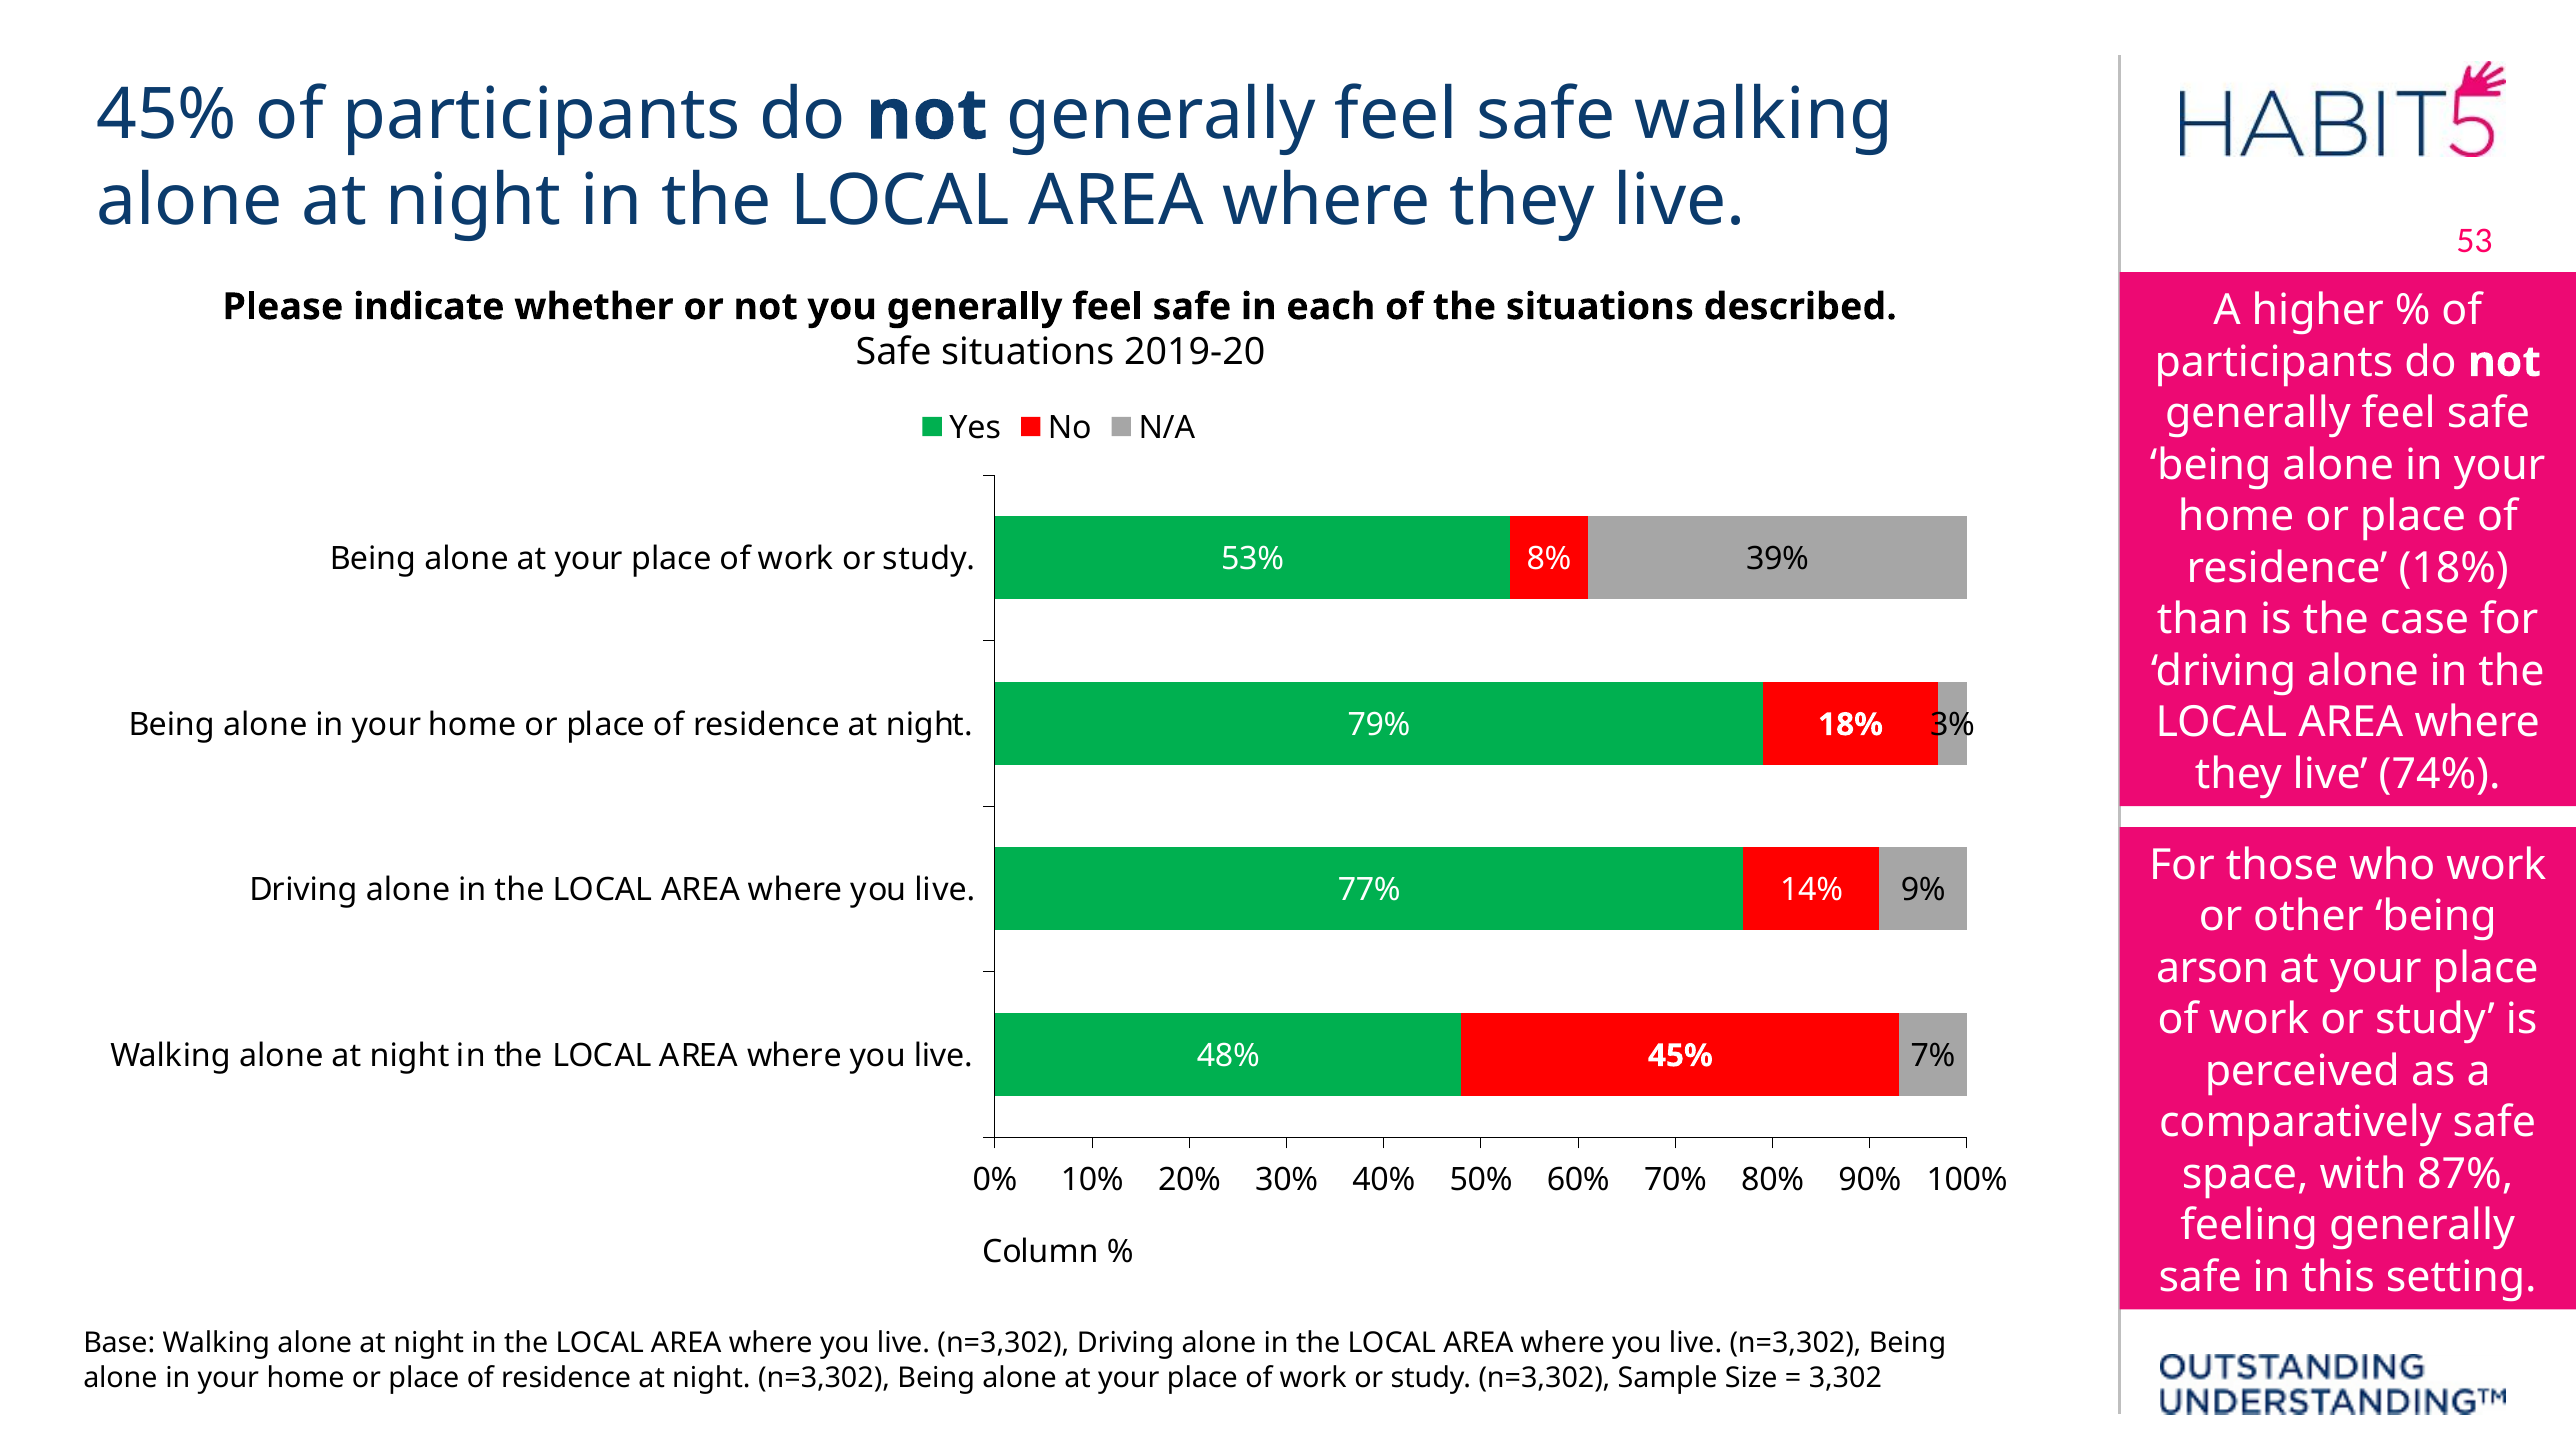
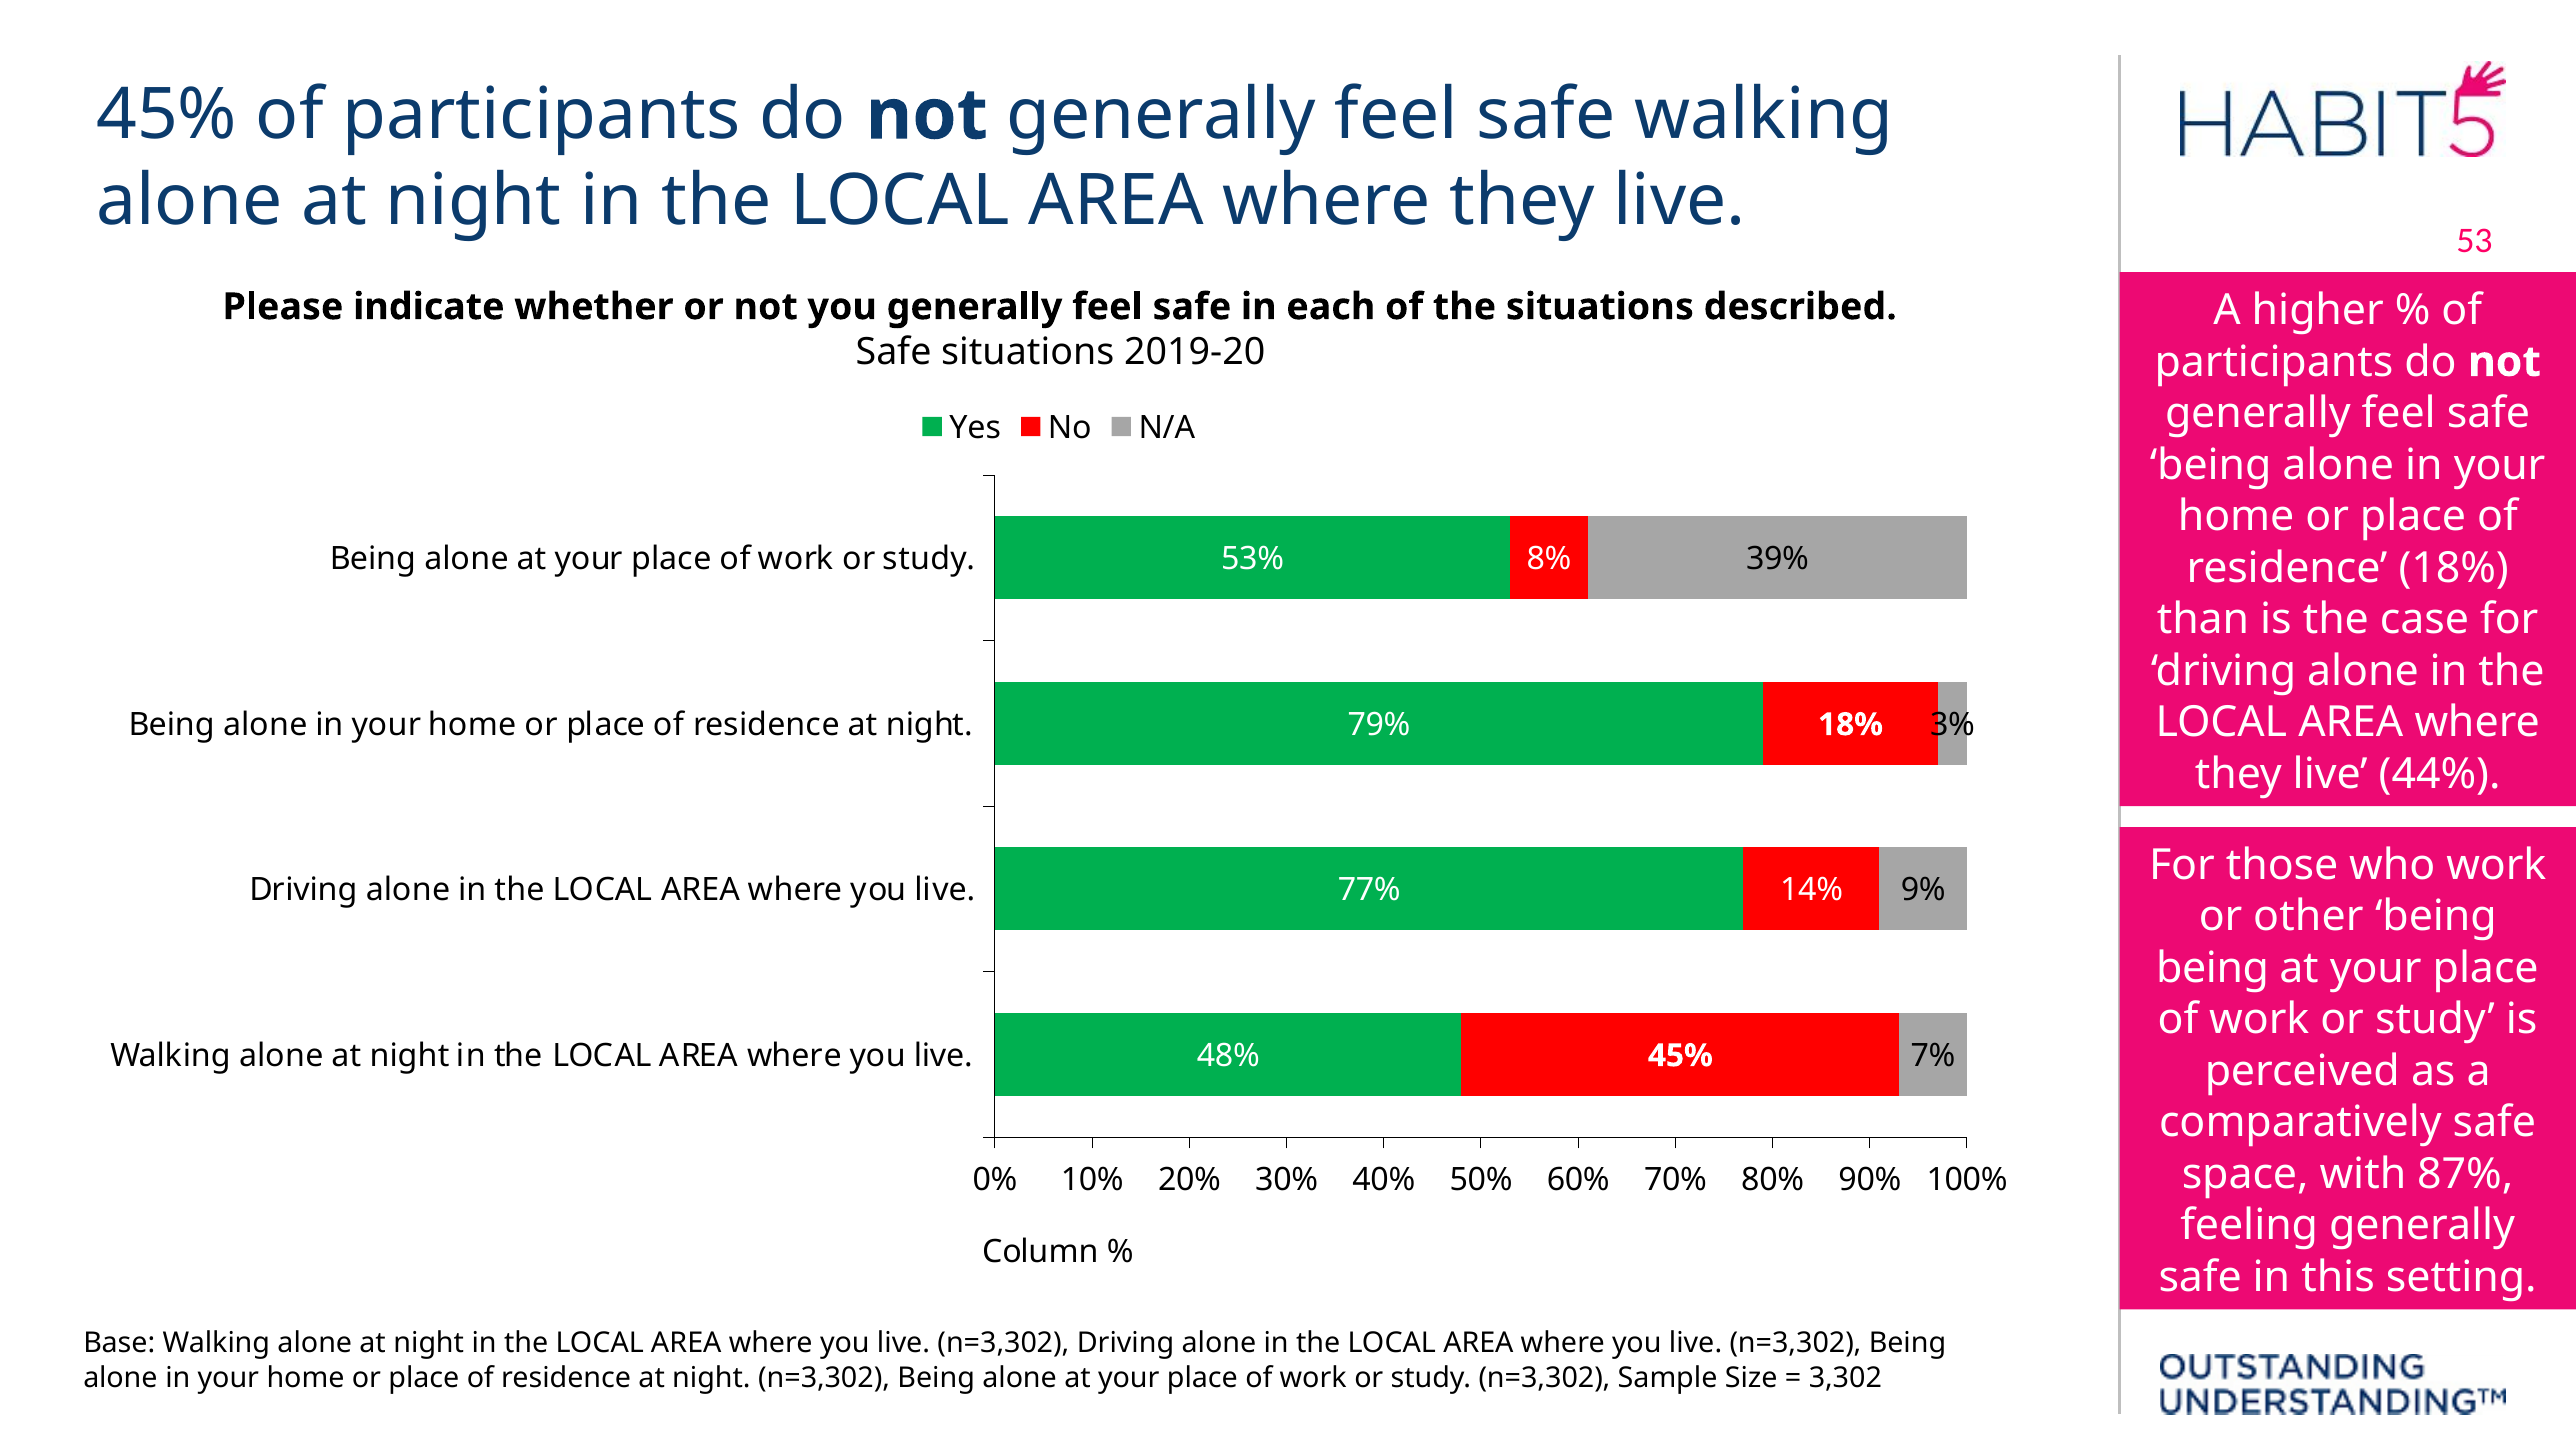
74%: 74% -> 44%
arson at (2213, 968): arson -> being
